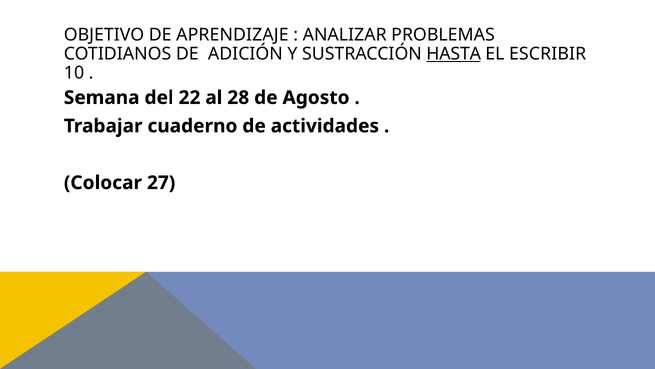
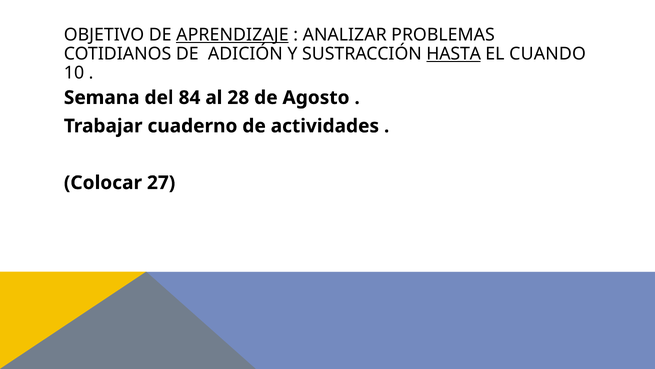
APRENDIZAJE underline: none -> present
ESCRIBIR: ESCRIBIR -> CUANDO
22: 22 -> 84
